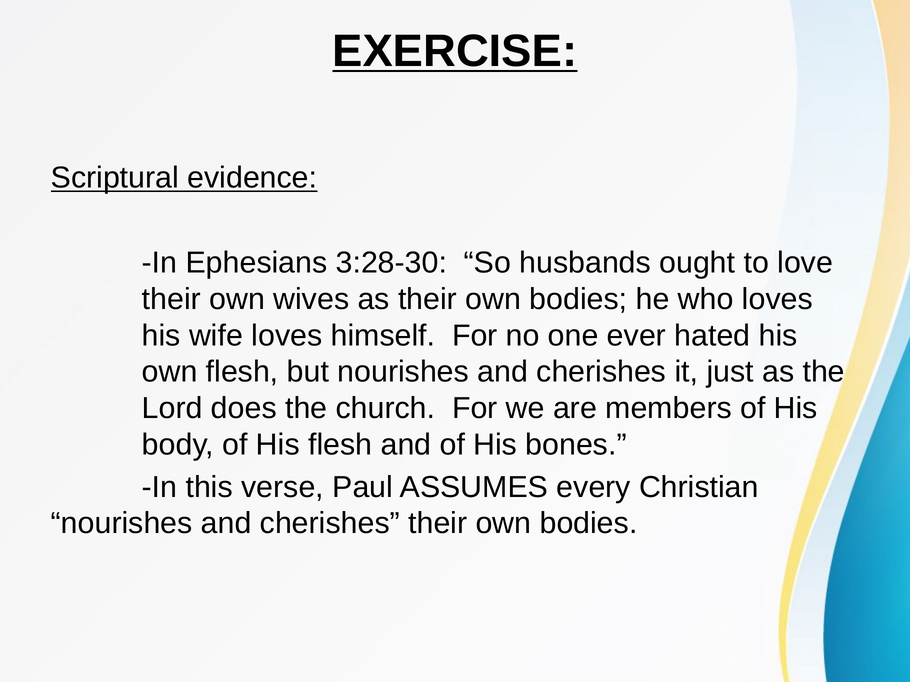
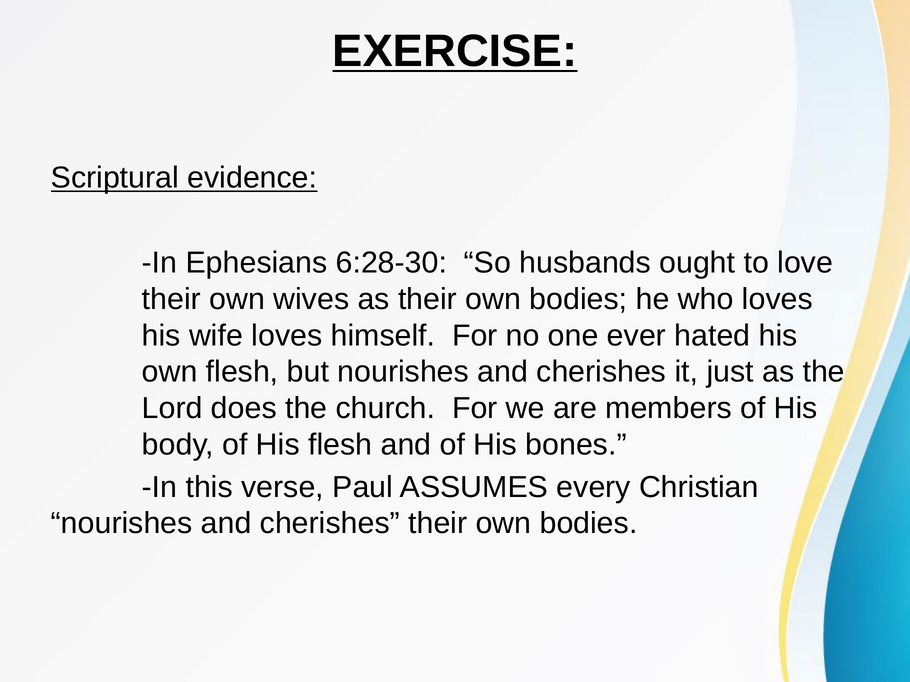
3:28-30: 3:28-30 -> 6:28-30
